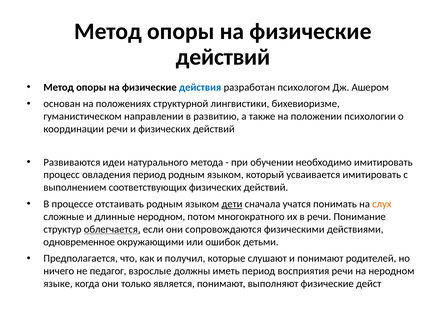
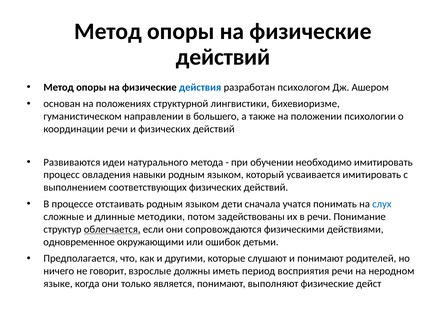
развитию: развитию -> большего
овладения период: период -> навыки
дети underline: present -> none
слух colour: orange -> blue
длинные неродном: неродном -> методики
многократного: многократного -> задействованы
получил: получил -> другими
педагог: педагог -> говорит
